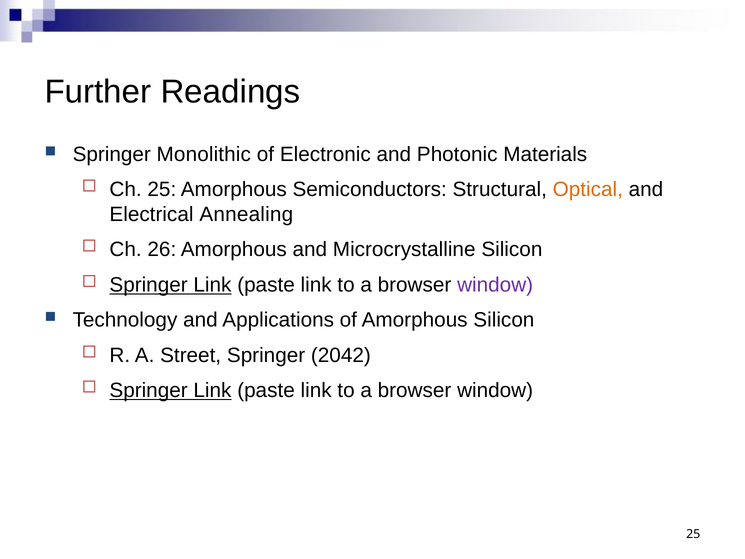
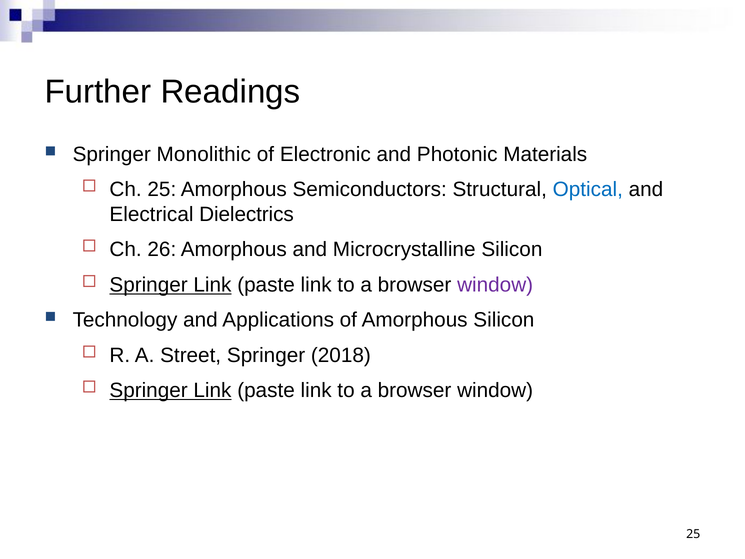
Optical colour: orange -> blue
Annealing: Annealing -> Dielectrics
2042: 2042 -> 2018
